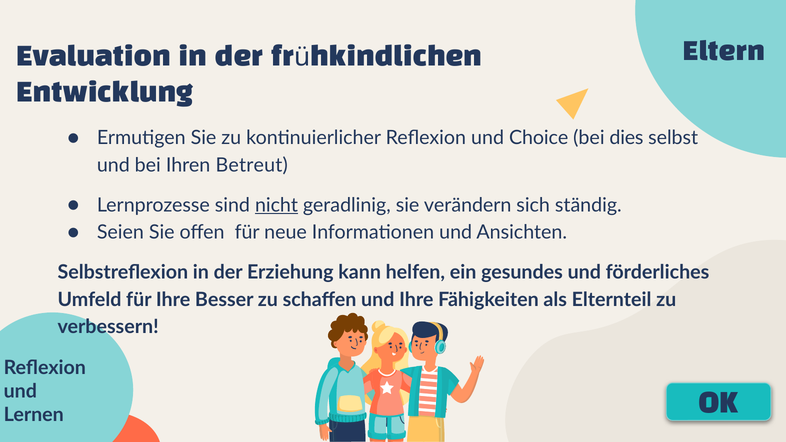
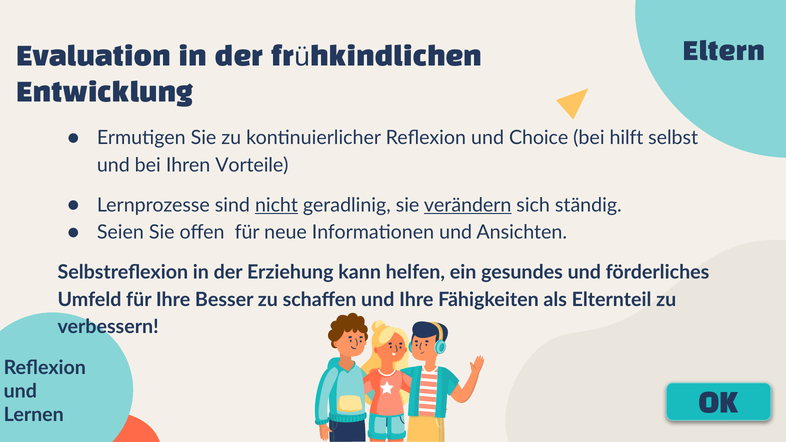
dies: dies -> hilft
Betreut: Betreut -> Vorteile
verändern underline: none -> present
